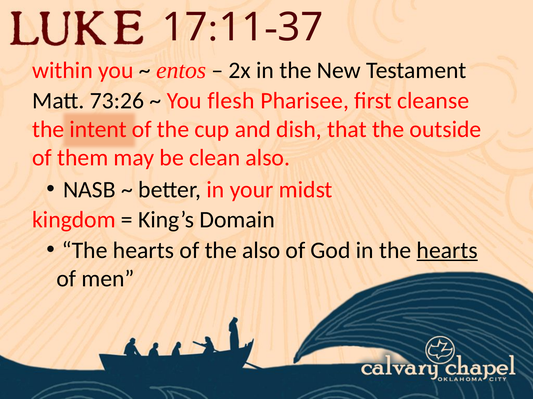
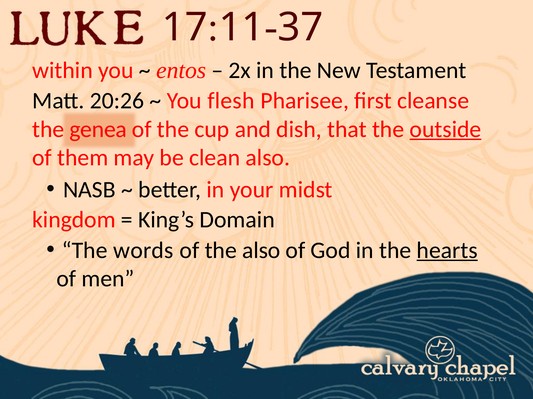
73:26: 73:26 -> 20:26
intent: intent -> genea
outside underline: none -> present
hearts at (144, 251): hearts -> words
